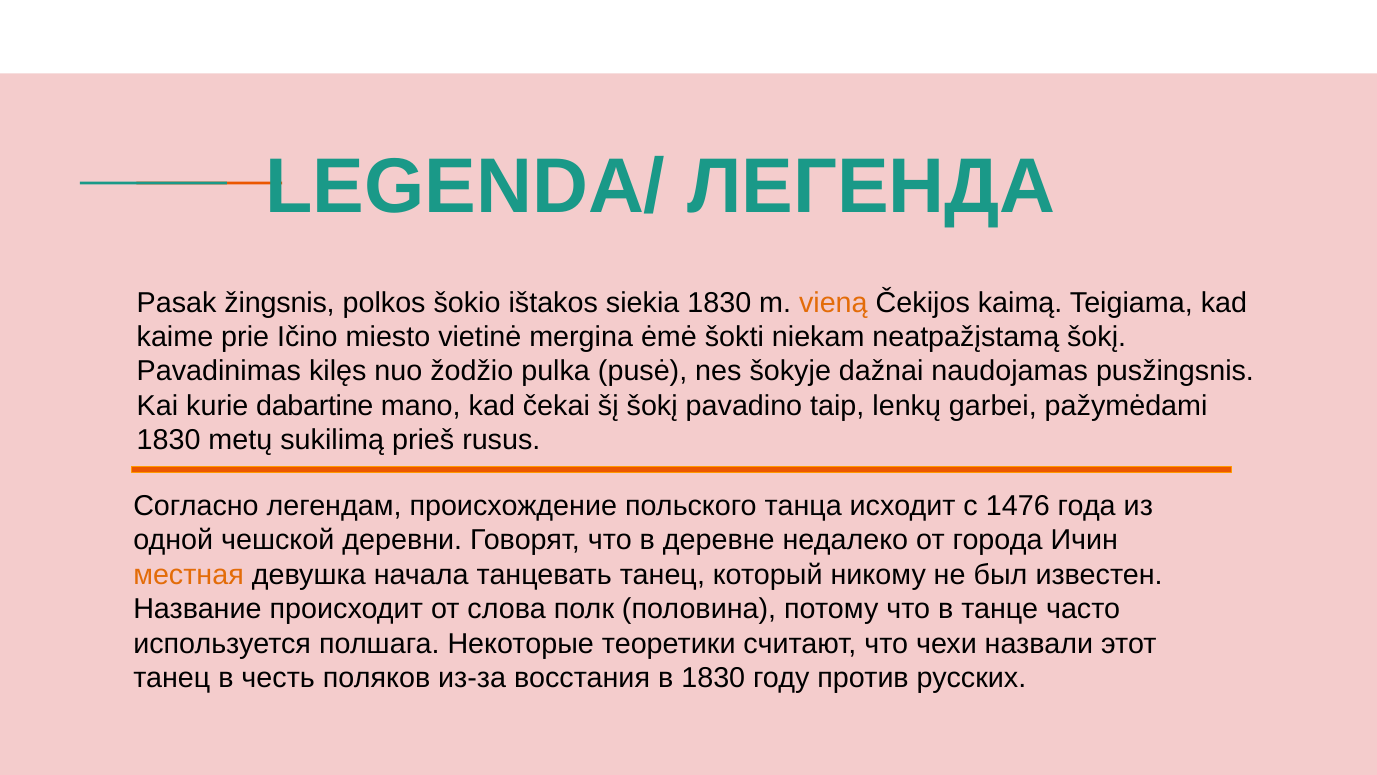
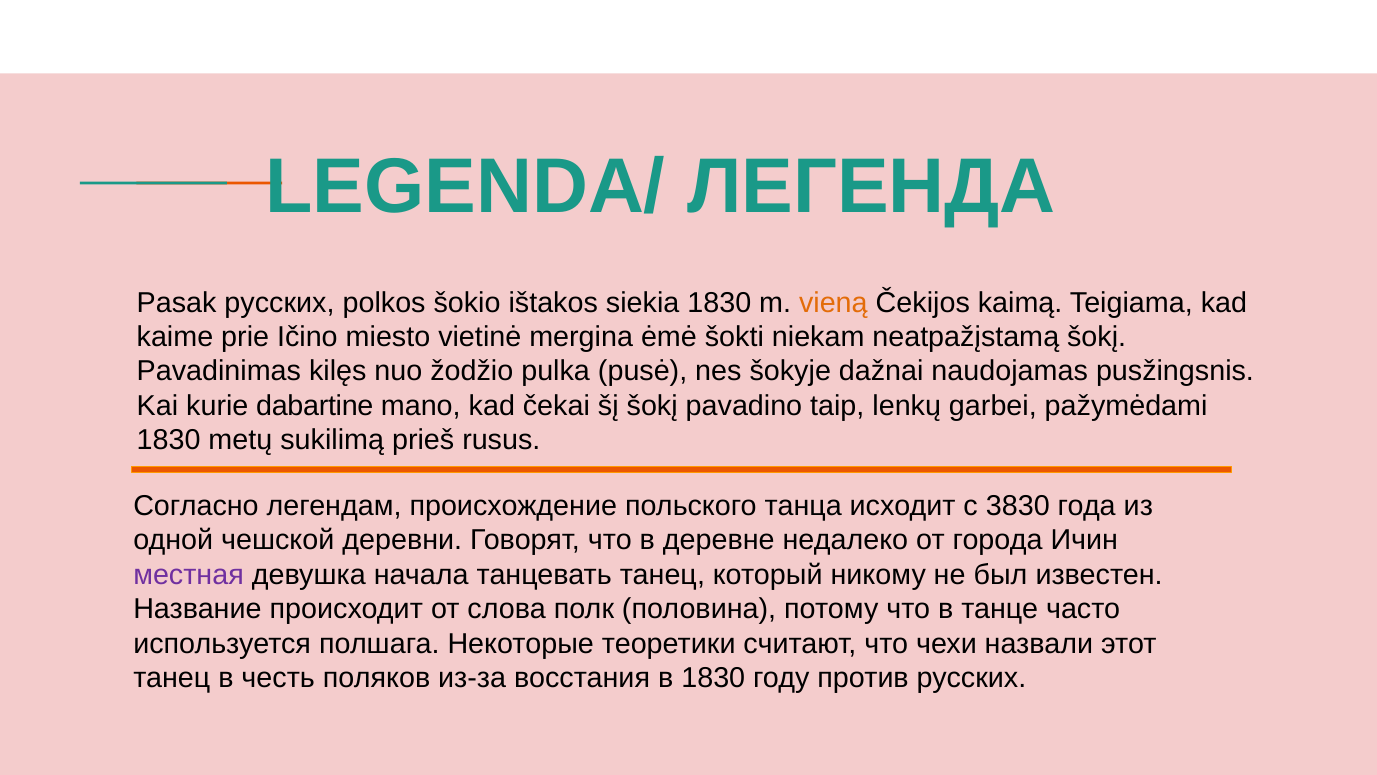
Pasak žingsnis: žingsnis -> русских
1476: 1476 -> 3830
местная colour: orange -> purple
